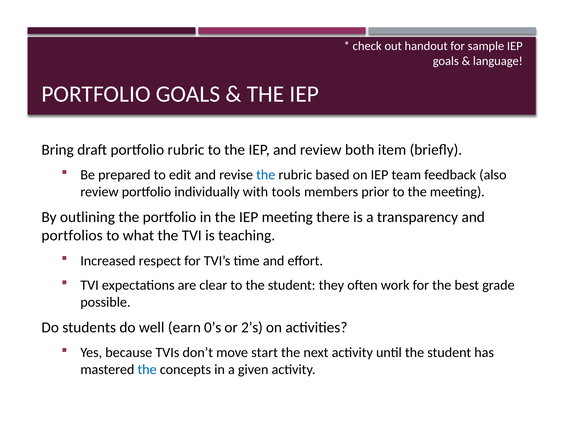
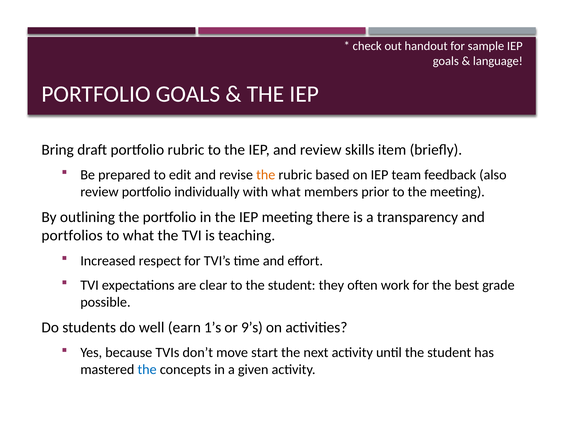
both: both -> skills
the at (266, 175) colour: blue -> orange
with tools: tools -> what
0’s: 0’s -> 1’s
2’s: 2’s -> 9’s
